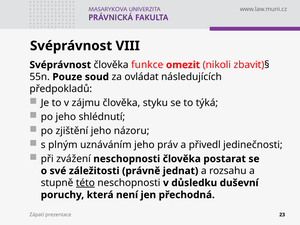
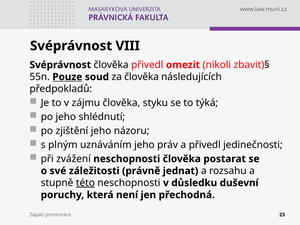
člověka funkce: funkce -> přivedl
Pouze underline: none -> present
za ovládat: ovládat -> člověka
